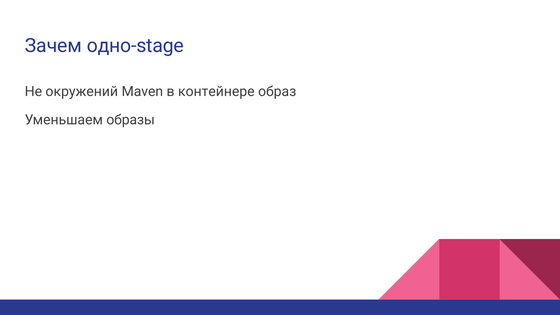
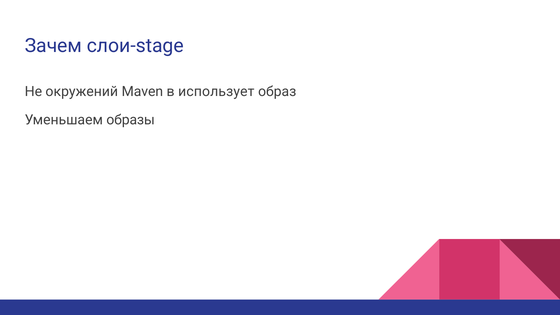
одно-stage: одно-stage -> слои-stage
контейнере: контейнере -> использует
